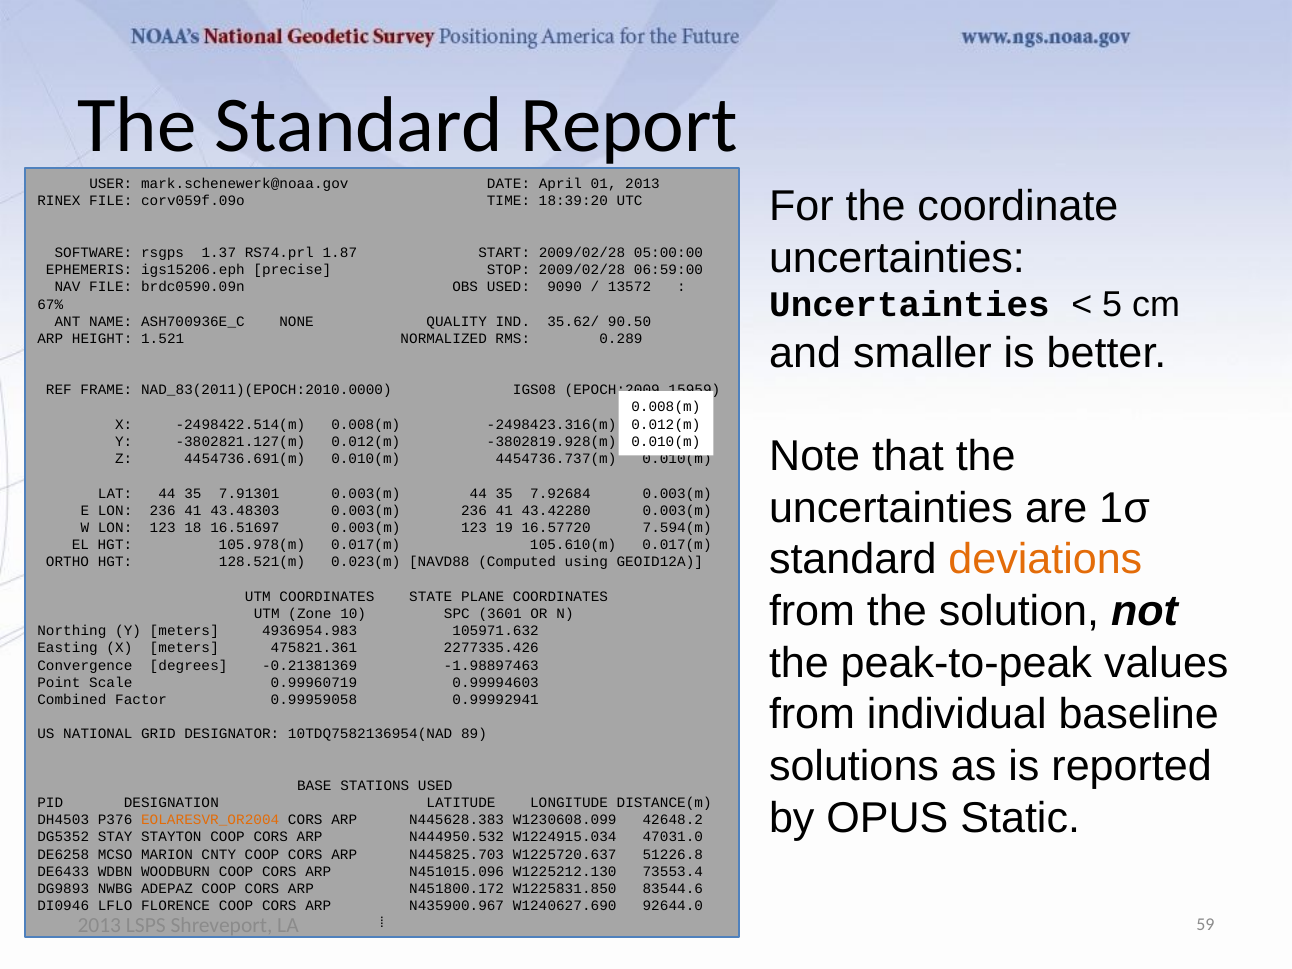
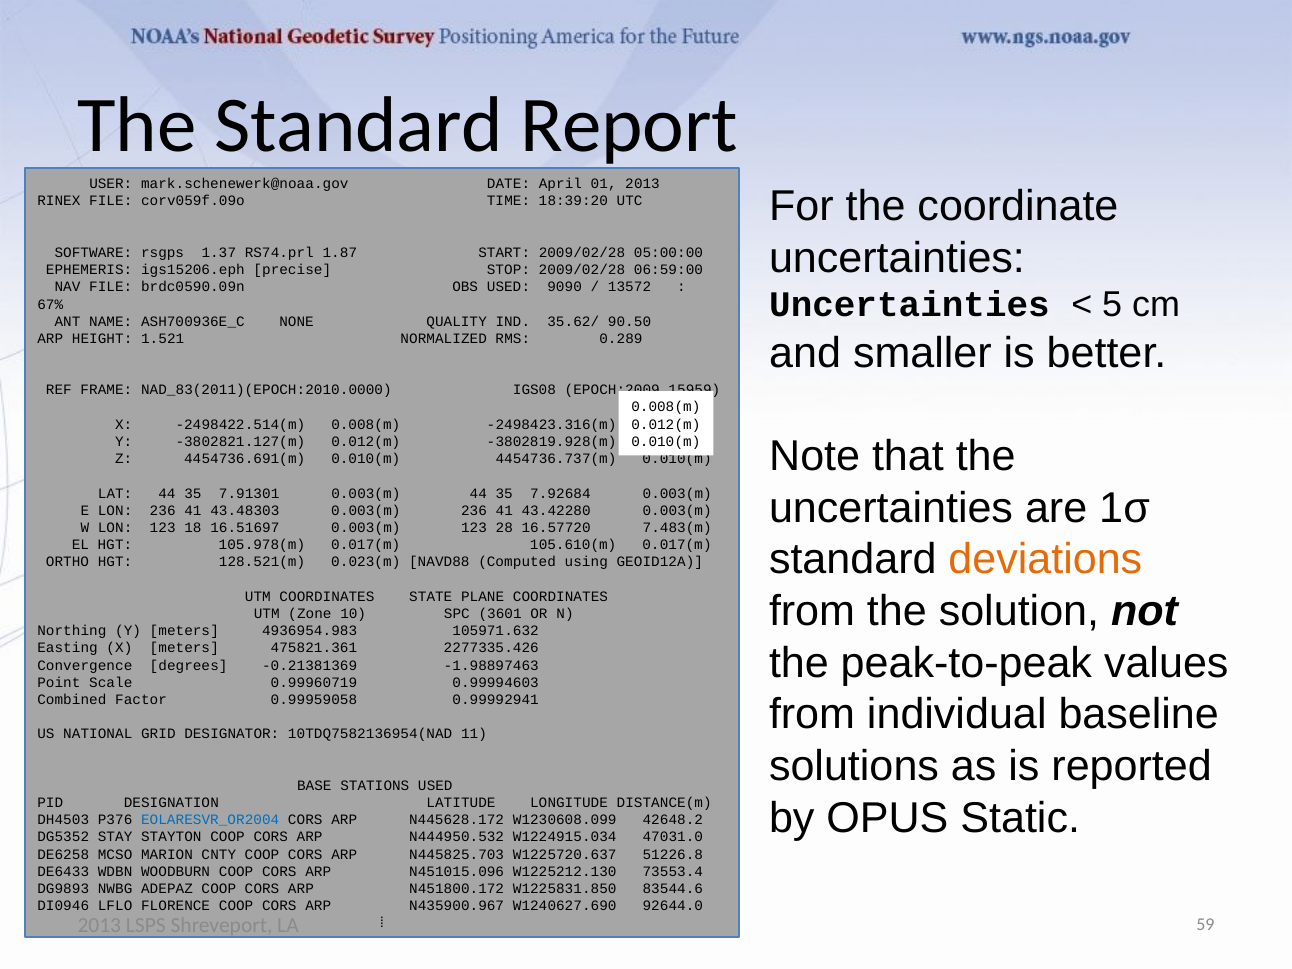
19: 19 -> 28
7.594(m: 7.594(m -> 7.483(m
89: 89 -> 11
EOLARESVR_OR2004 colour: orange -> blue
N445628.383: N445628.383 -> N445628.172
